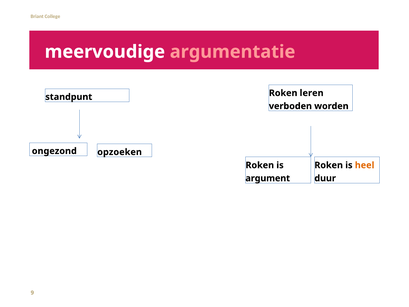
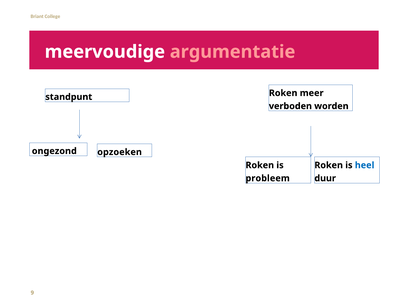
leren: leren -> meer
heel colour: orange -> blue
argument: argument -> probleem
